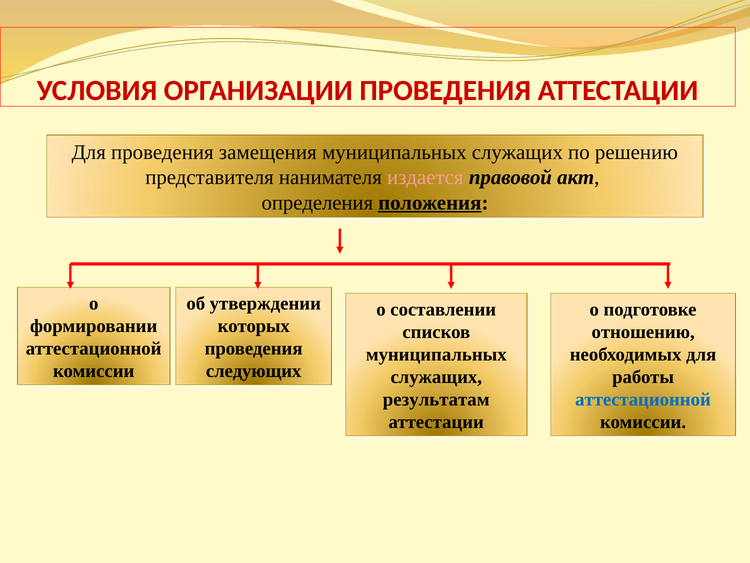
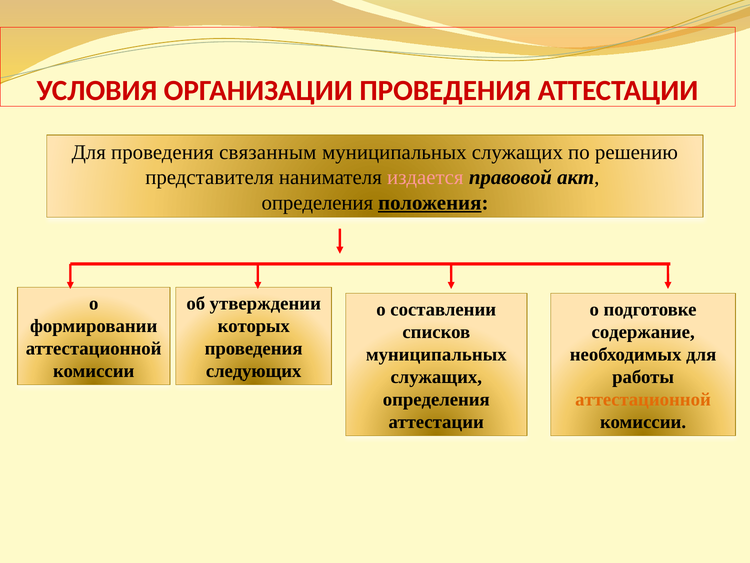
замещения: замещения -> связанным
отношению: отношению -> содержание
результатам at (436, 399): результатам -> определения
аттестационной at (643, 399) colour: blue -> orange
